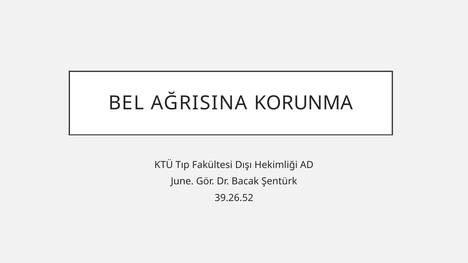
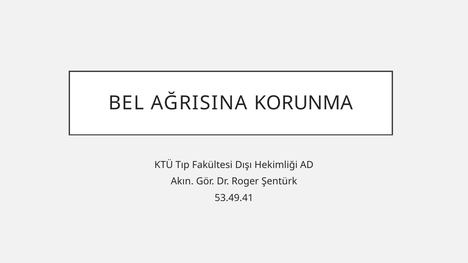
June: June -> Akın
Bacak: Bacak -> Roger
39.26.52: 39.26.52 -> 53.49.41
